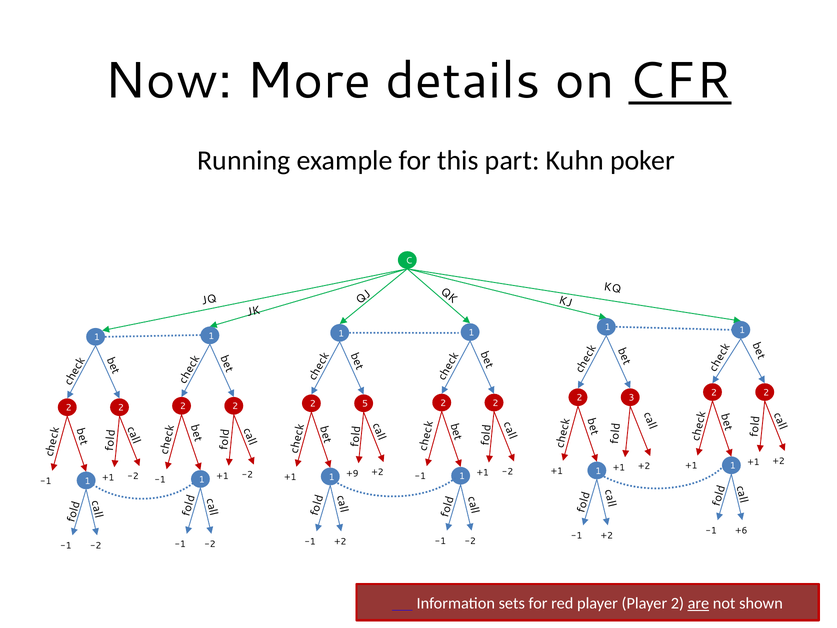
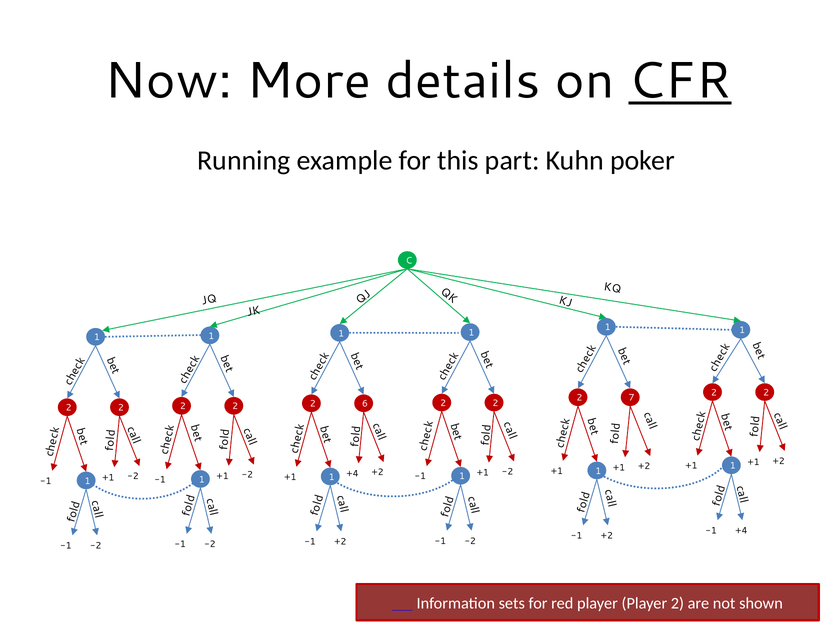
3: 3 -> 7
5: 5 -> 6
+1 +9: +9 -> +4
-1 +6: +6 -> +4
are underline: present -> none
